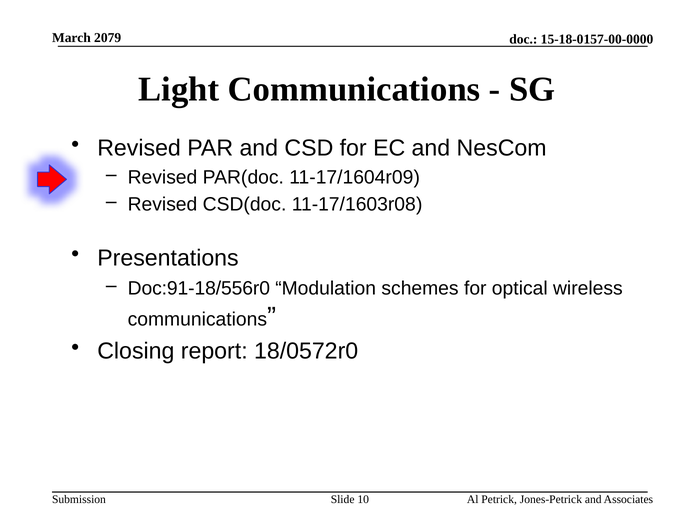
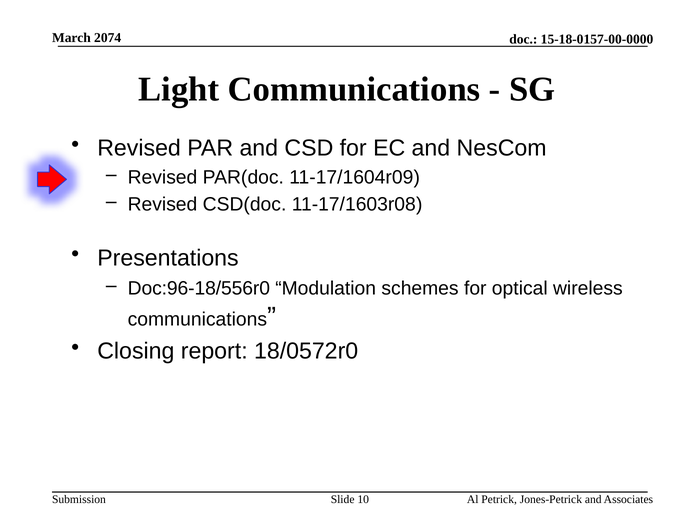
2079: 2079 -> 2074
Doc:91-18/556r0: Doc:91-18/556r0 -> Doc:96-18/556r0
